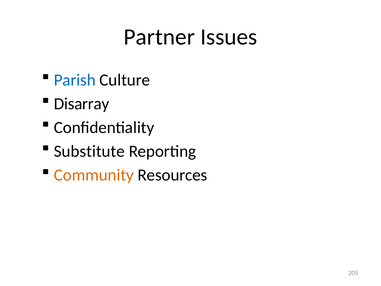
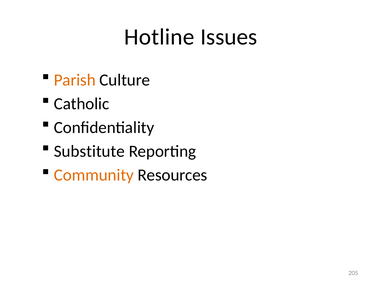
Partner: Partner -> Hotline
Parish colour: blue -> orange
Disarray: Disarray -> Catholic
